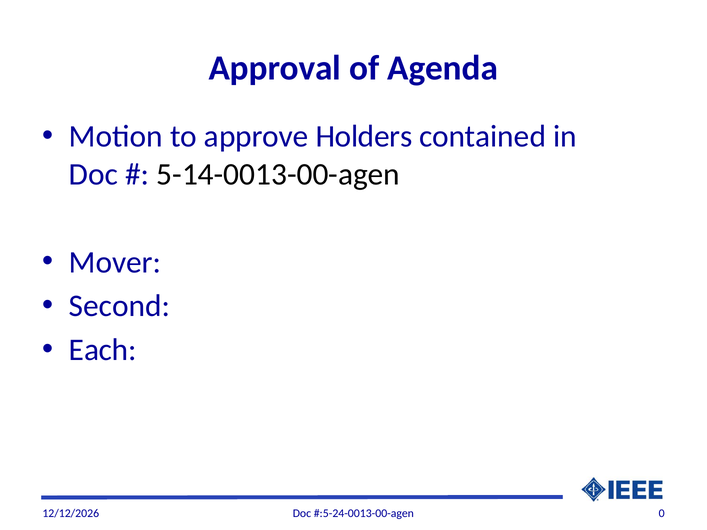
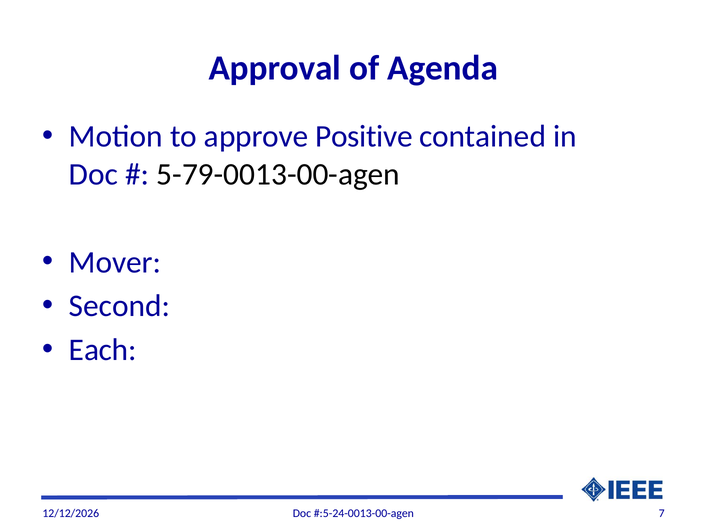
Holders: Holders -> Positive
5-14-0013-00-agen: 5-14-0013-00-agen -> 5-79-0013-00-agen
0: 0 -> 7
